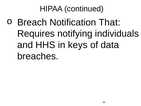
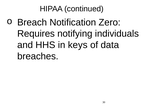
That: That -> Zero
